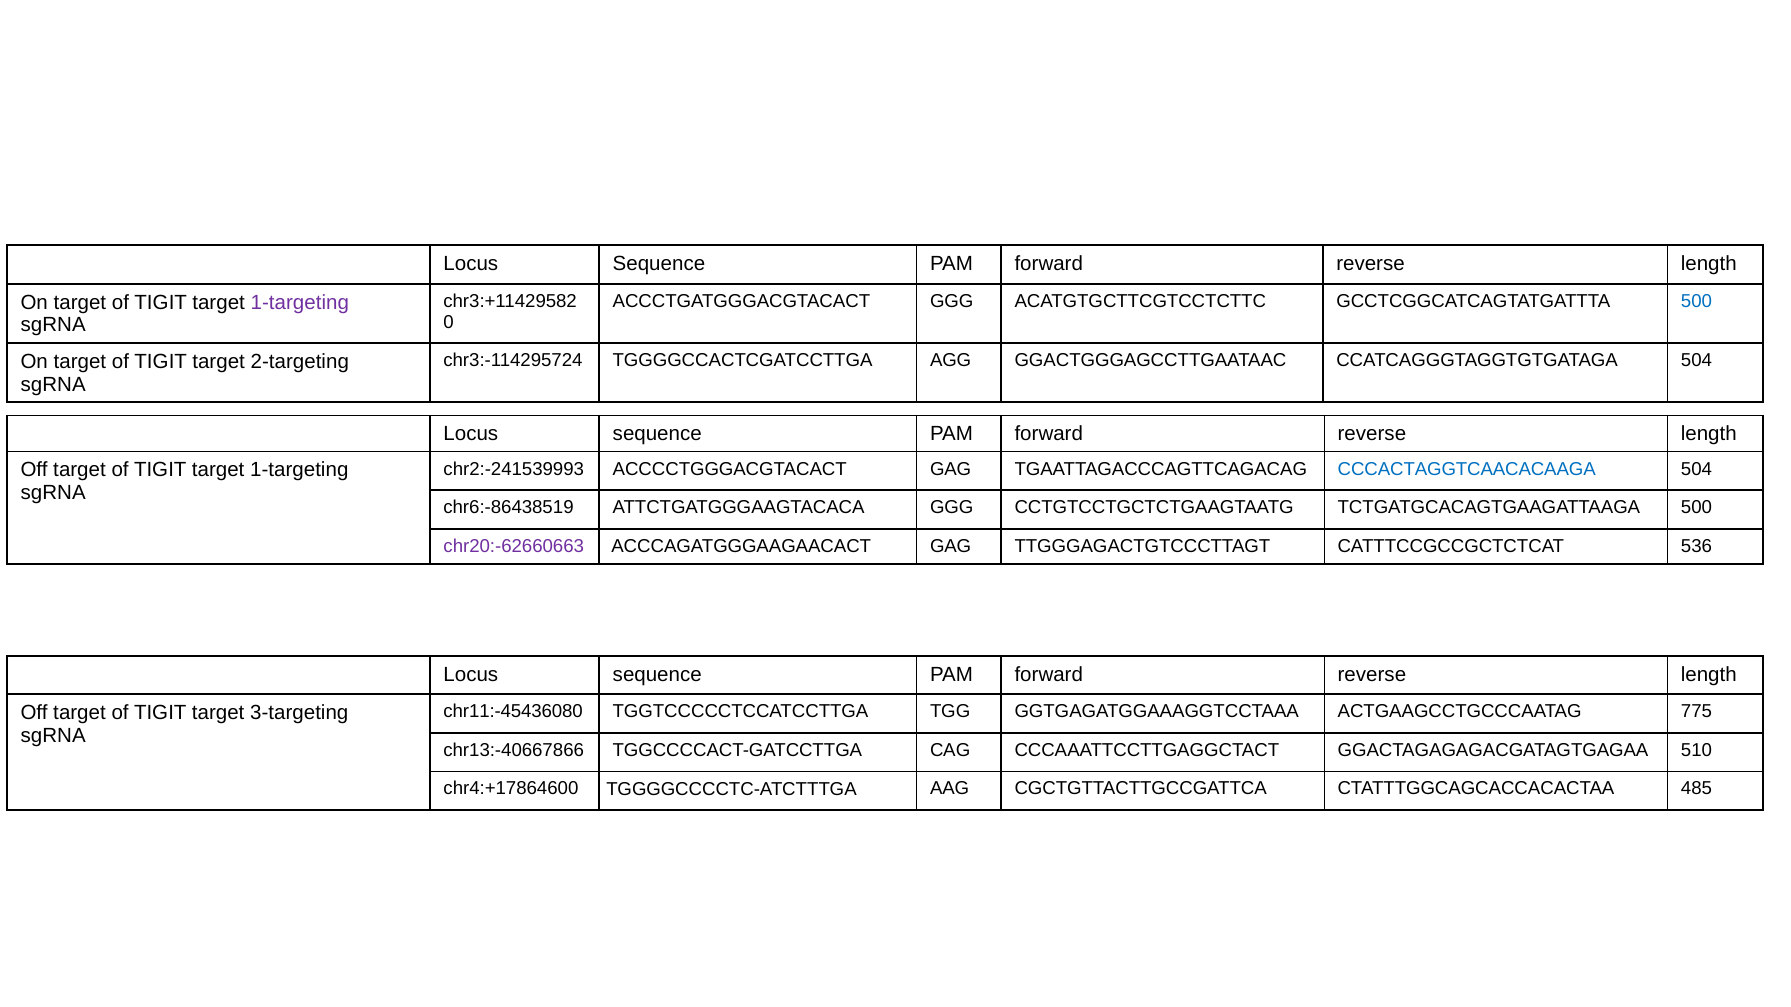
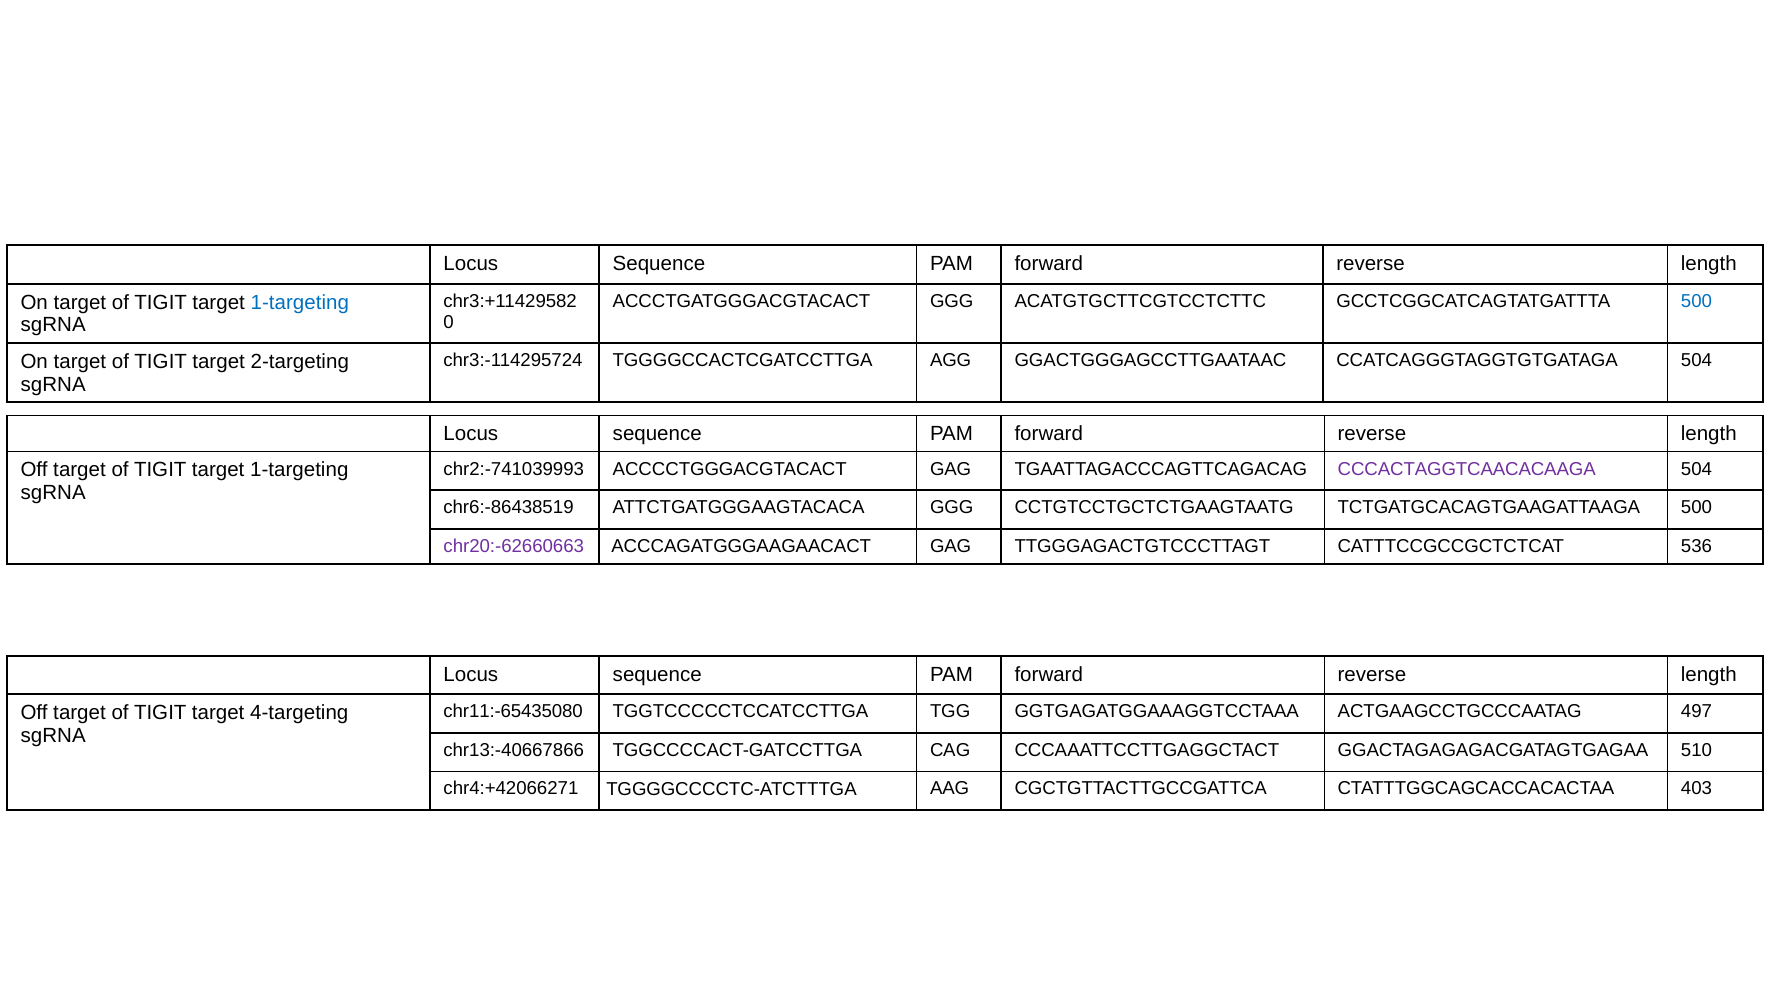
1-targeting at (300, 302) colour: purple -> blue
chr2:-241539993: chr2:-241539993 -> chr2:-741039993
CCCACTAGGTCAACACAAGA colour: blue -> purple
chr11:-45436080: chr11:-45436080 -> chr11:-65435080
775: 775 -> 497
3-targeting: 3-targeting -> 4-targeting
chr4:+17864600: chr4:+17864600 -> chr4:+42066271
485: 485 -> 403
